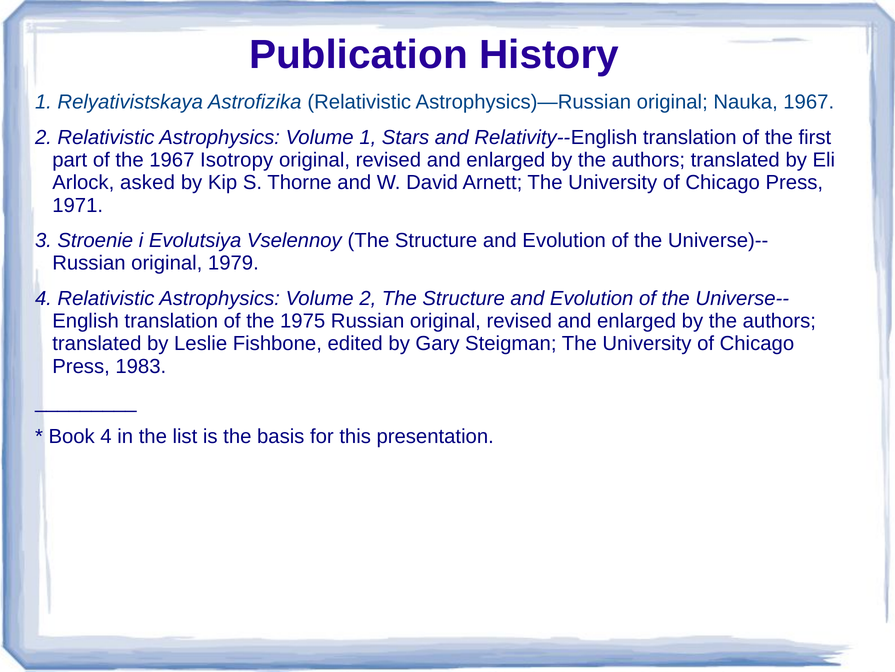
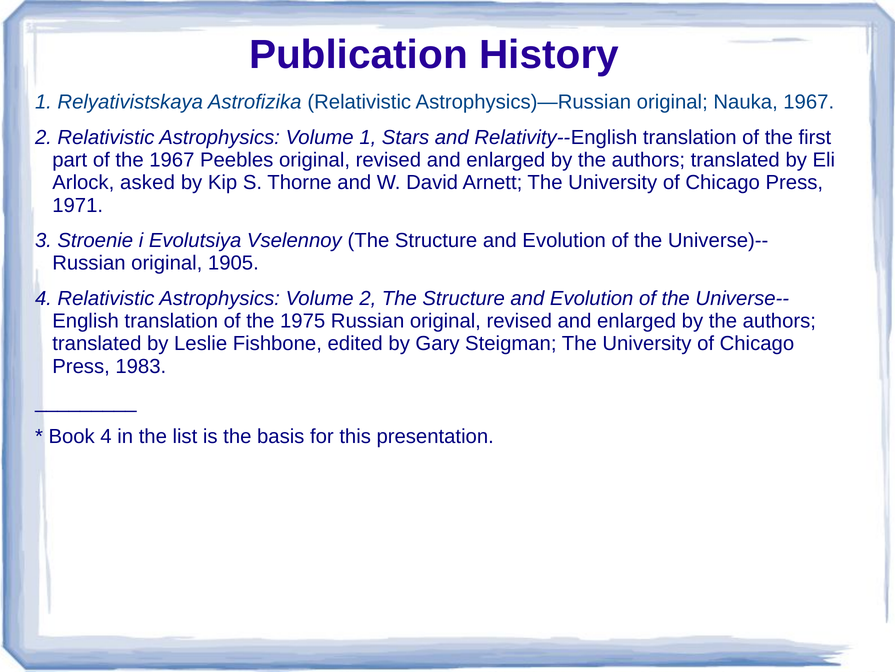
Isotropy: Isotropy -> Peebles
1979: 1979 -> 1905
